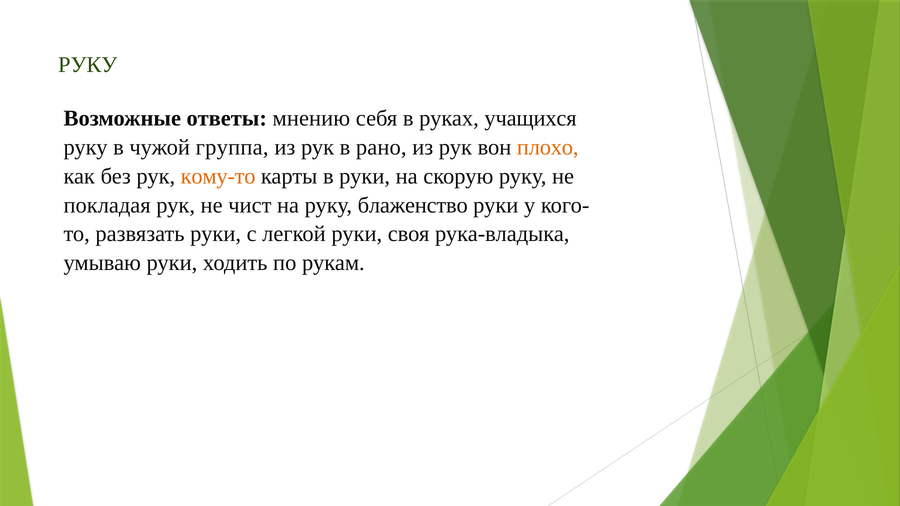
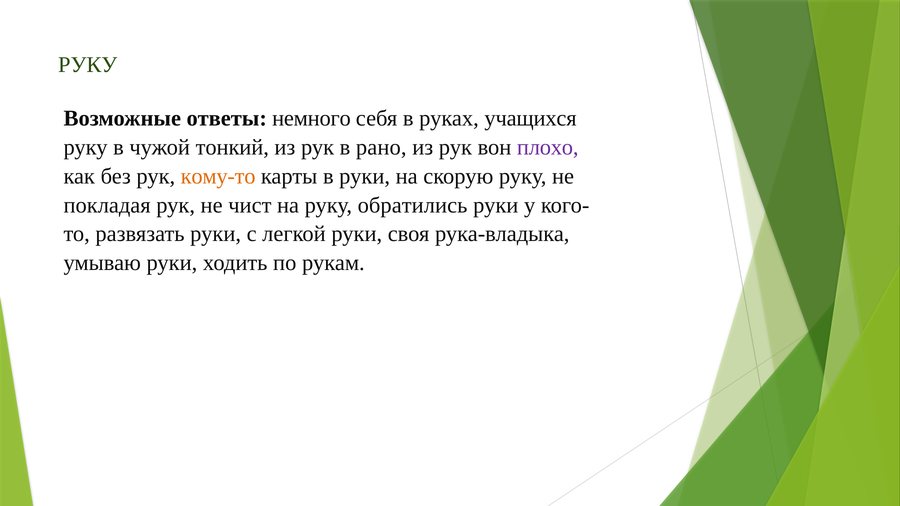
мнению: мнению -> немного
группа: группа -> тонкий
плохо colour: orange -> purple
блаженство: блаженство -> обратились
